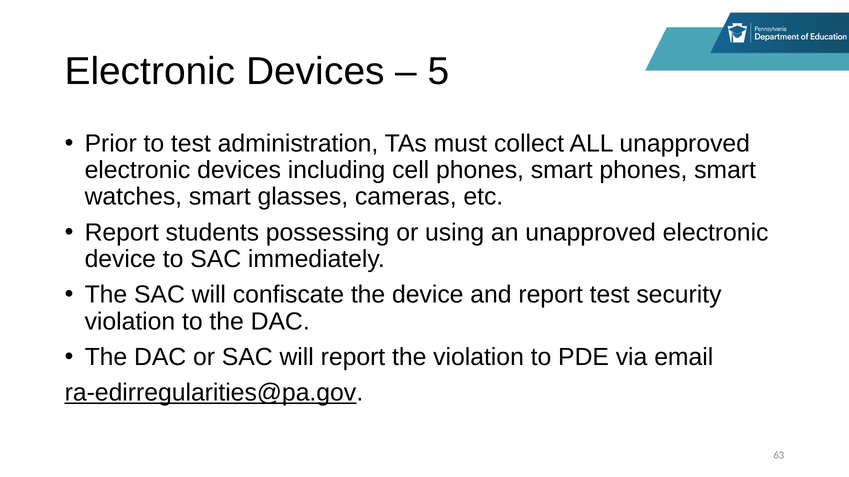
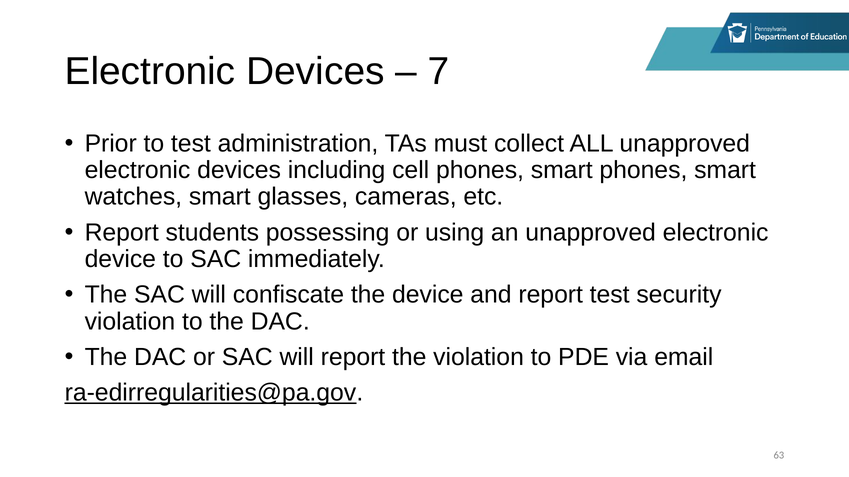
5: 5 -> 7
